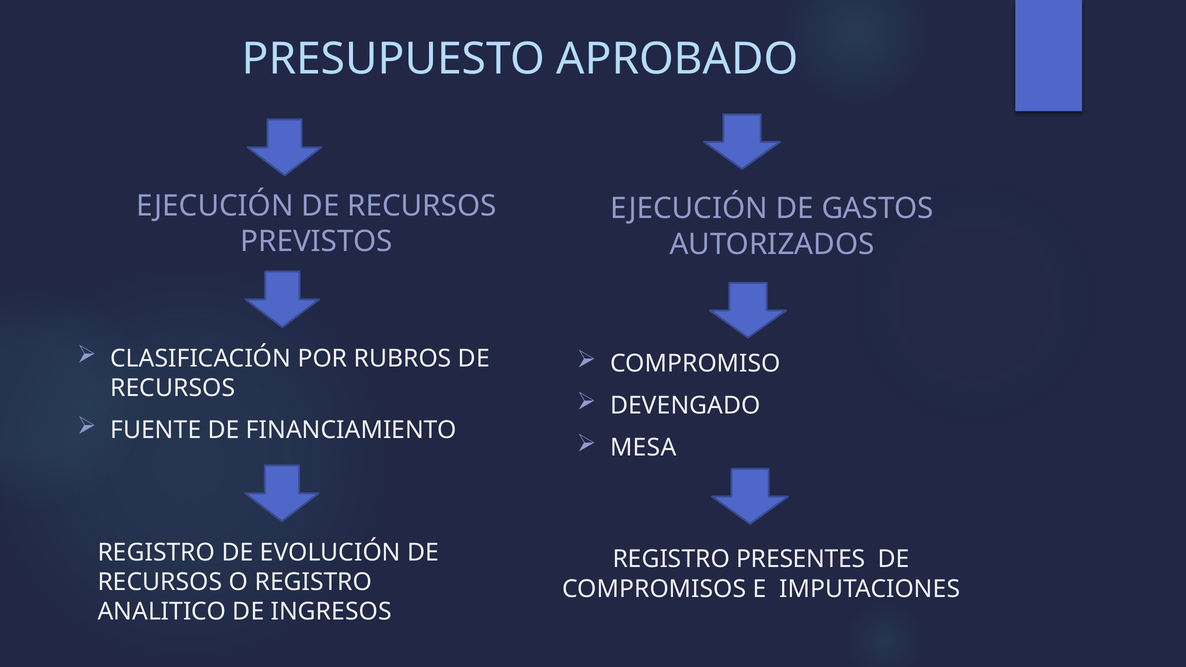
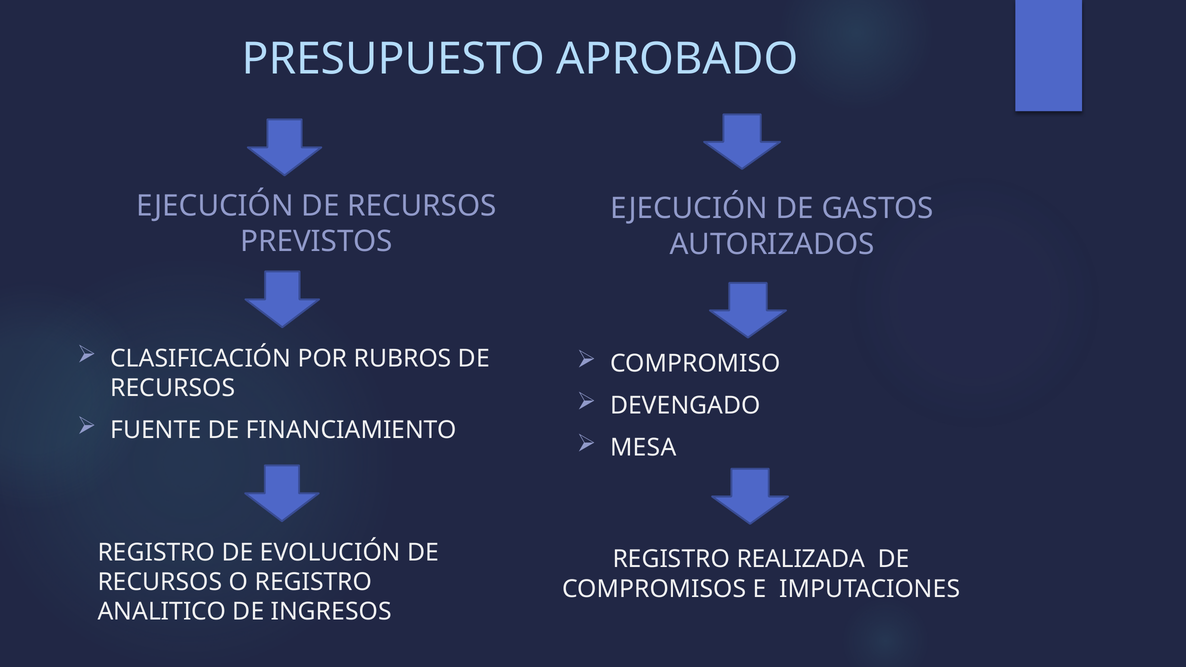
PRESENTES: PRESENTES -> REALIZADA
